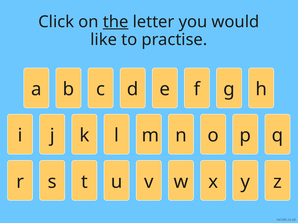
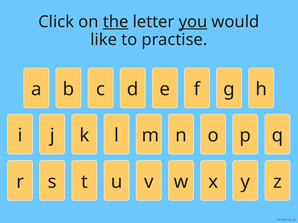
you underline: none -> present
